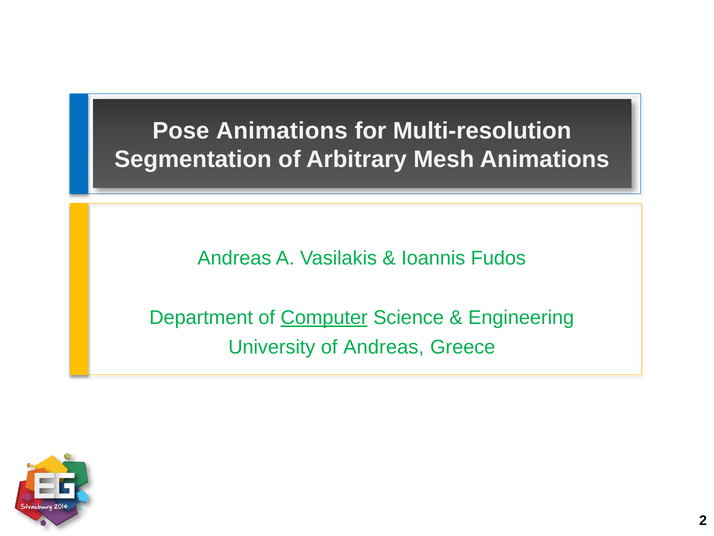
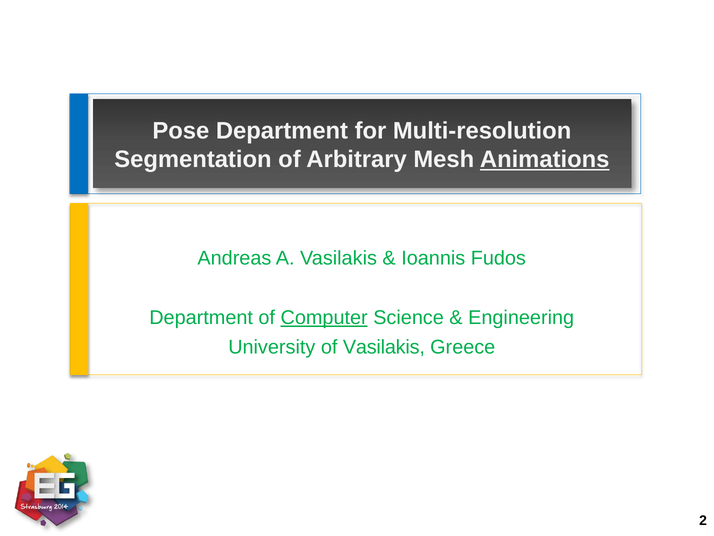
Pose Animations: Animations -> Department
Animations at (545, 159) underline: none -> present
of Andreas: Andreas -> Vasilakis
